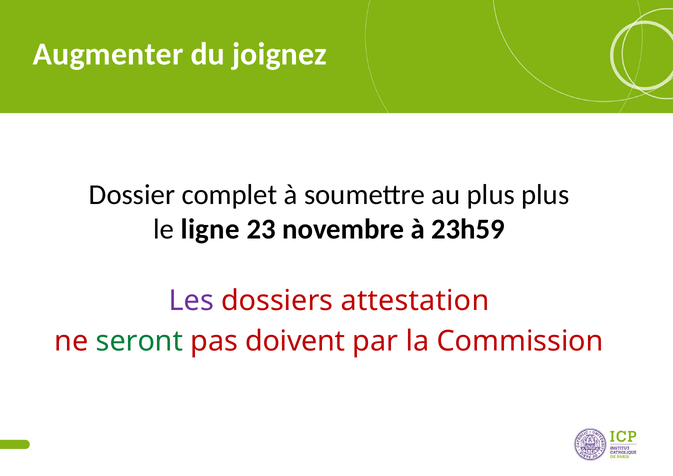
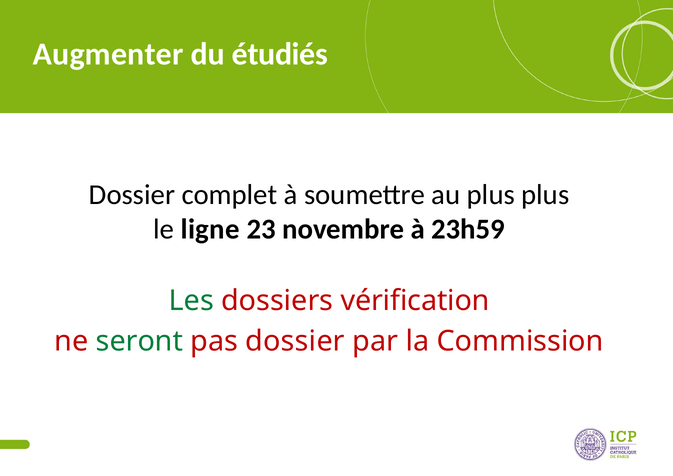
joignez: joignez -> étudiés
Les colour: purple -> green
attestation: attestation -> vérification
pas doivent: doivent -> dossier
